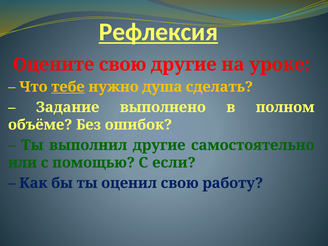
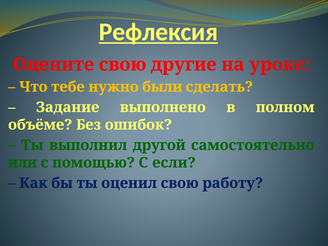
тебе underline: present -> none
душа: душа -> были
выполнил другие: другие -> другой
